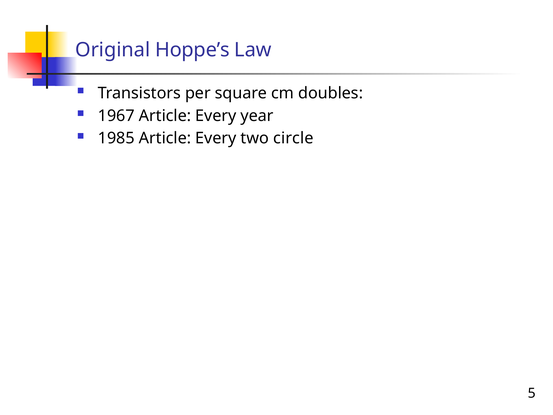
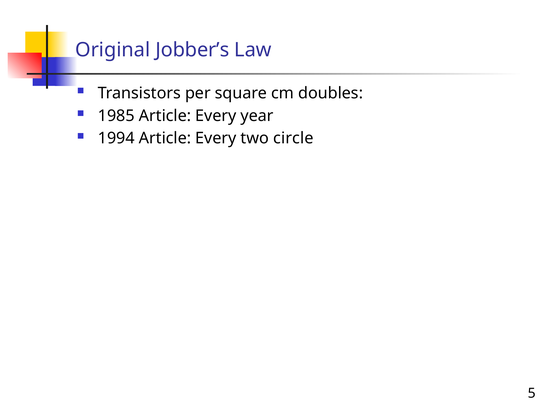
Hoppe’s: Hoppe’s -> Jobber’s
1967: 1967 -> 1985
1985: 1985 -> 1994
